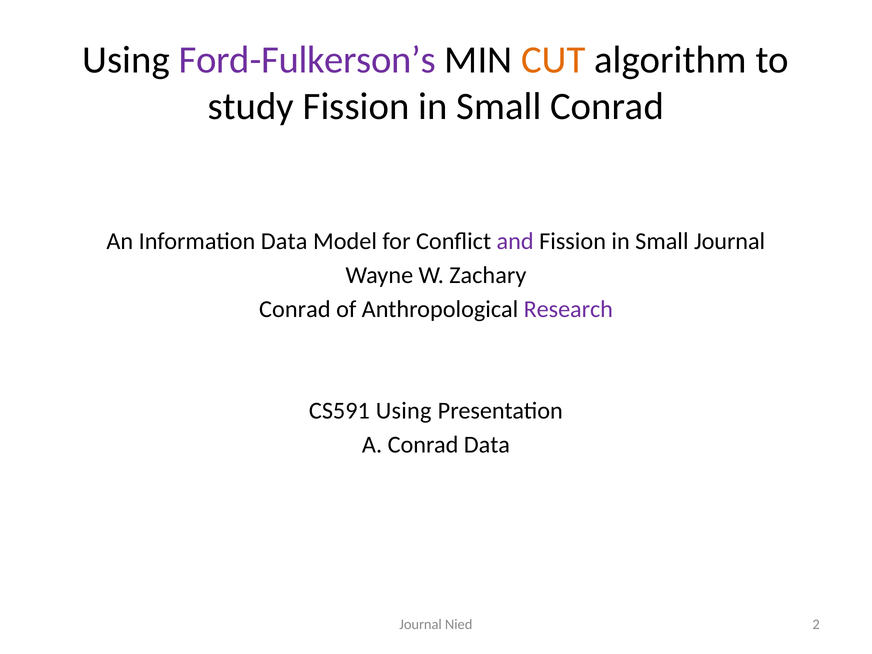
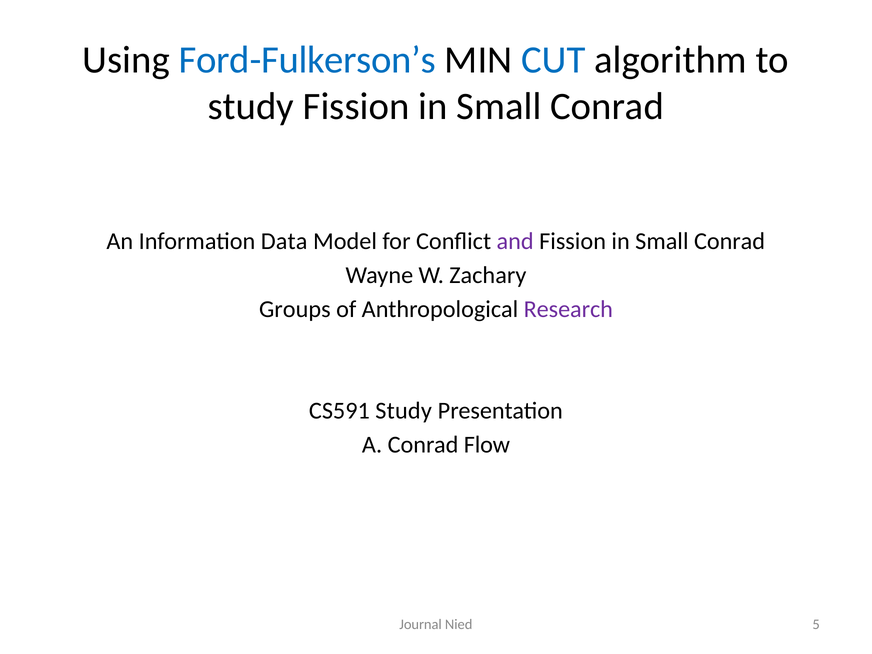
Ford-Fulkerson’s colour: purple -> blue
CUT colour: orange -> blue
Journal at (730, 241): Journal -> Conrad
Conrad at (295, 309): Conrad -> Groups
CS591 Using: Using -> Study
Conrad Data: Data -> Flow
2: 2 -> 5
